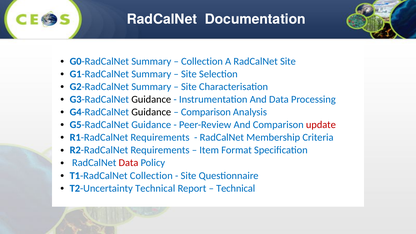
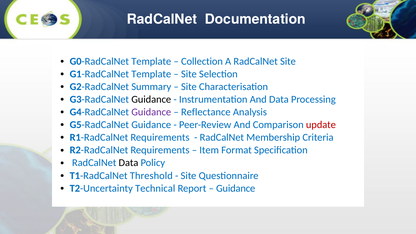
G0-RadCalNet Summary: Summary -> Template
G1-RadCalNet Summary: Summary -> Template
Guidance at (151, 112) colour: black -> purple
Comparison at (206, 112): Comparison -> Reflectance
Data at (128, 163) colour: red -> black
T1-RadCalNet Collection: Collection -> Threshold
Technical at (236, 188): Technical -> Guidance
